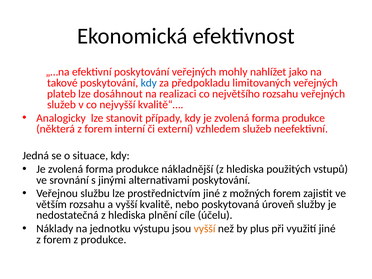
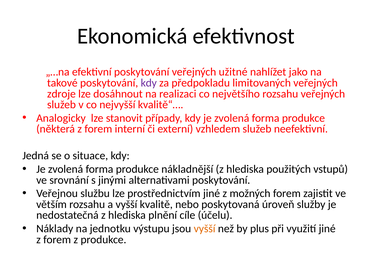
mohly: mohly -> užitné
kdy at (149, 83) colour: blue -> purple
plateb: plateb -> zdroje
